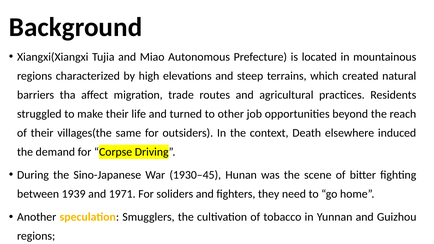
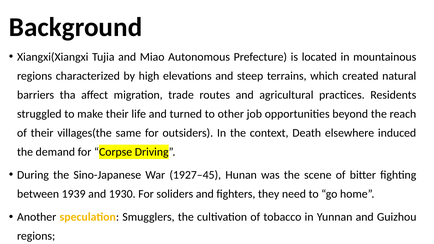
1930–45: 1930–45 -> 1927–45
1971: 1971 -> 1930
